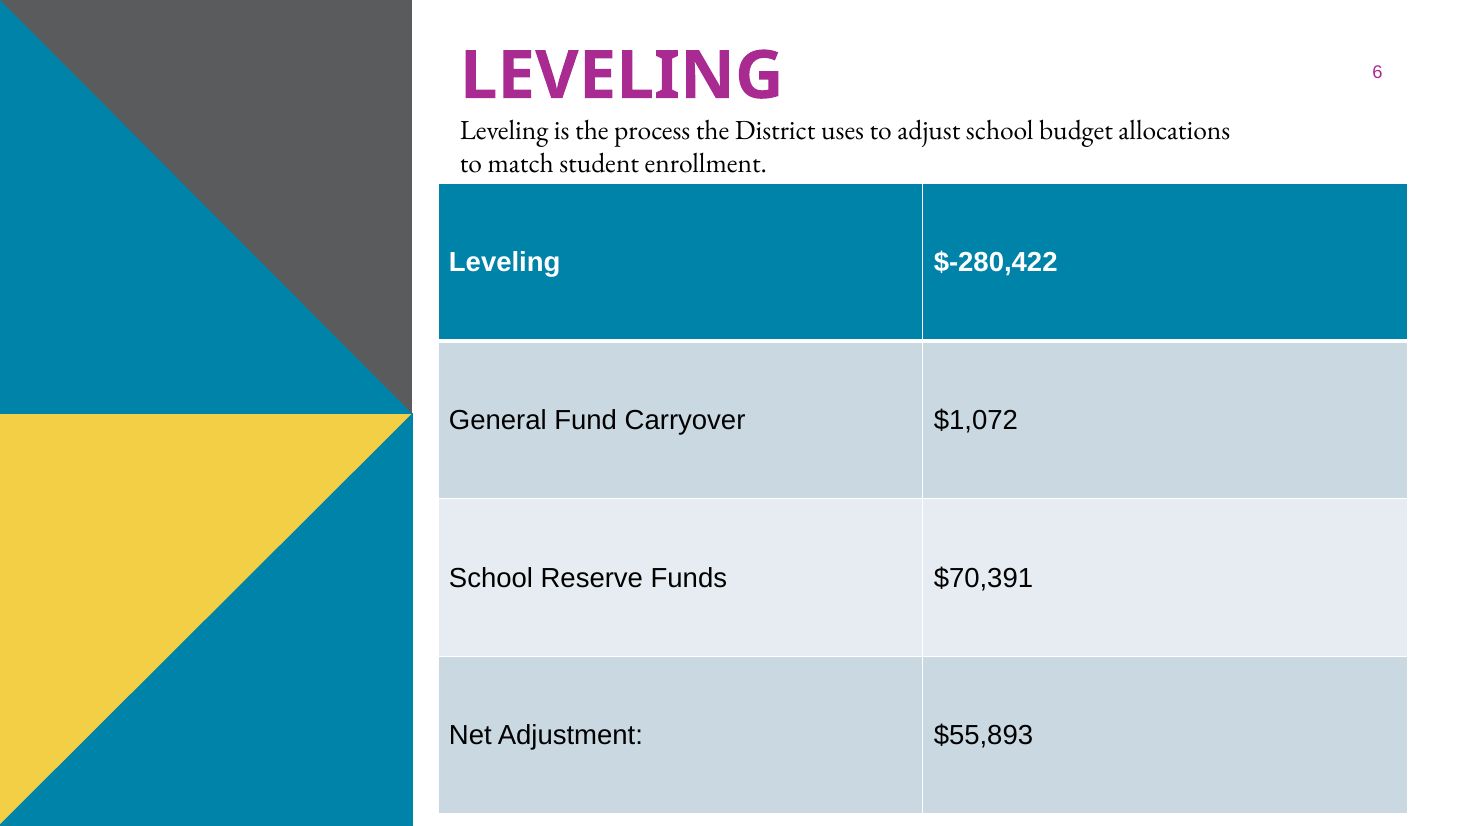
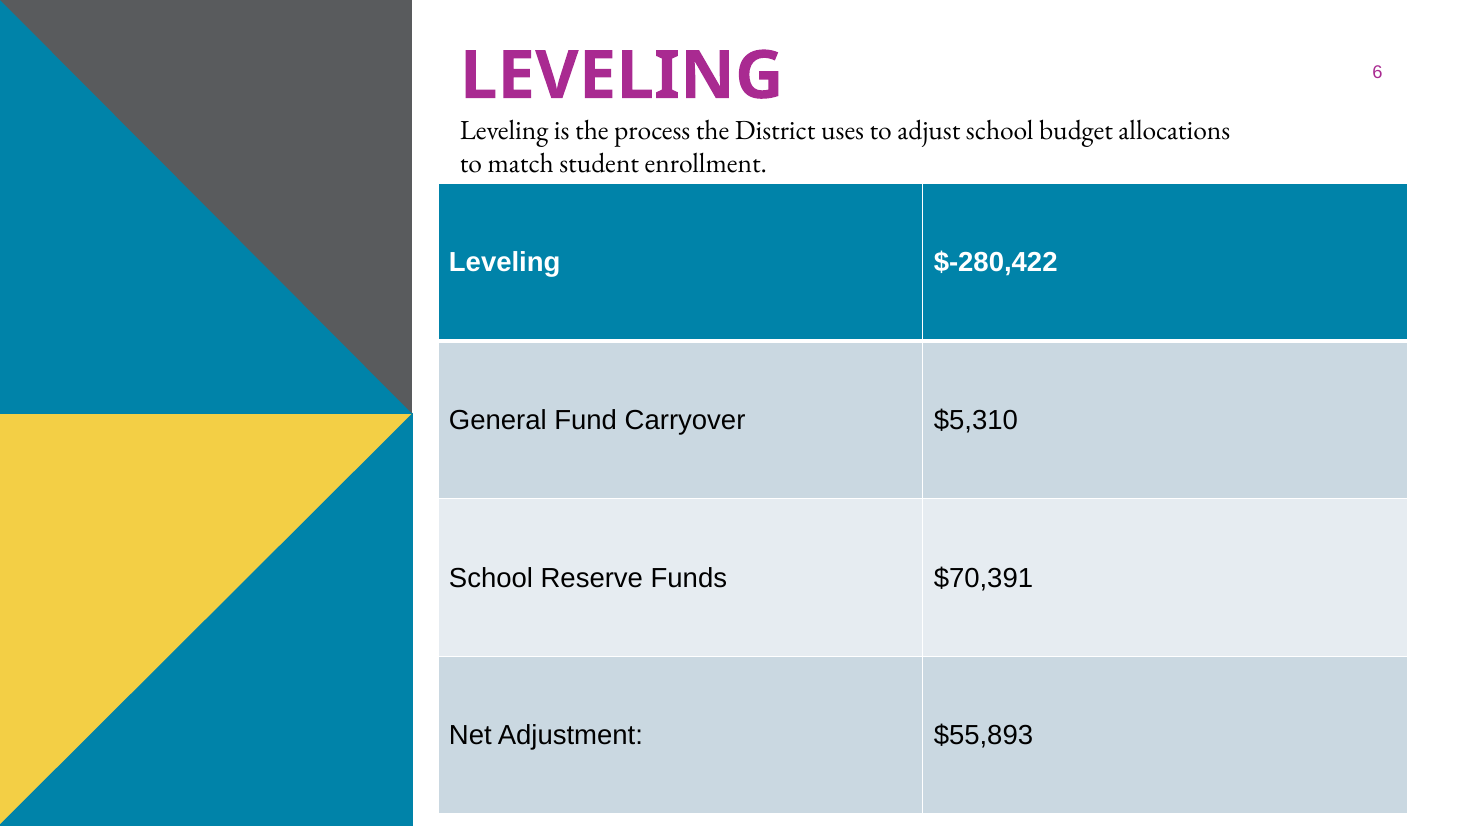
$1,072: $1,072 -> $5,310
